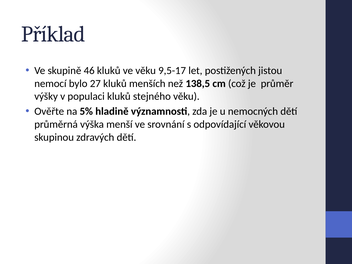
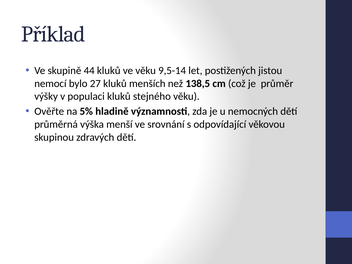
46: 46 -> 44
9,5-17: 9,5-17 -> 9,5-14
